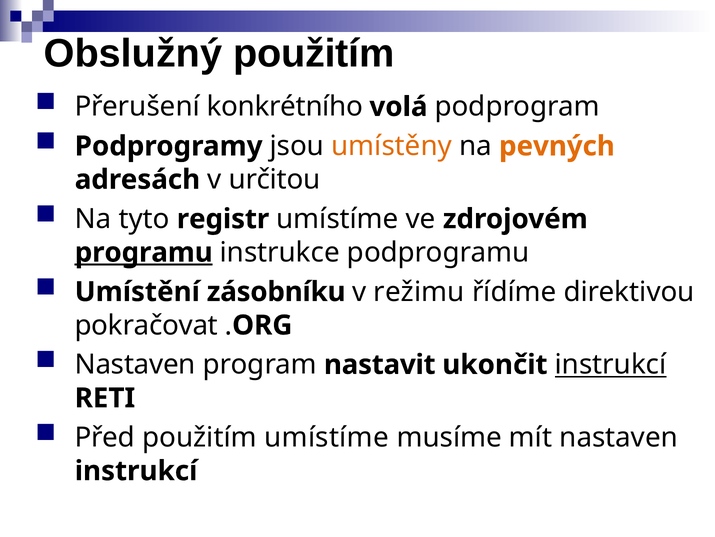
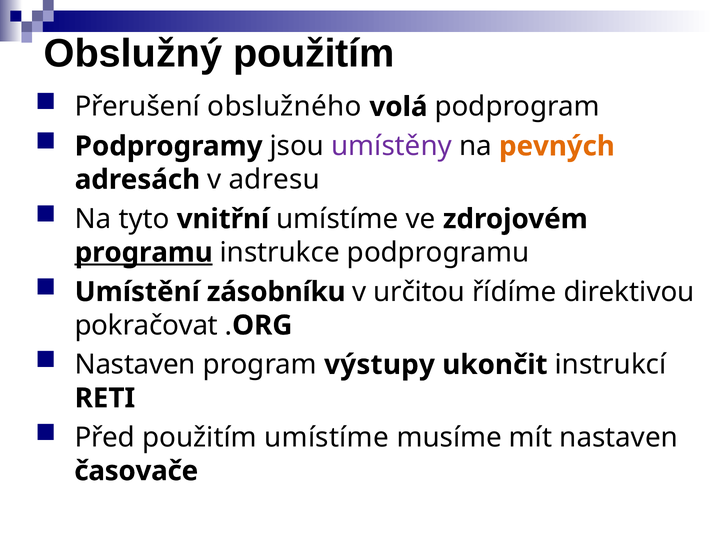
konkrétního: konkrétního -> obslužného
umístěny colour: orange -> purple
určitou: určitou -> adresu
registr: registr -> vnitřní
režimu: režimu -> určitou
nastavit: nastavit -> výstupy
instrukcí at (611, 364) underline: present -> none
instrukcí at (136, 470): instrukcí -> časovače
